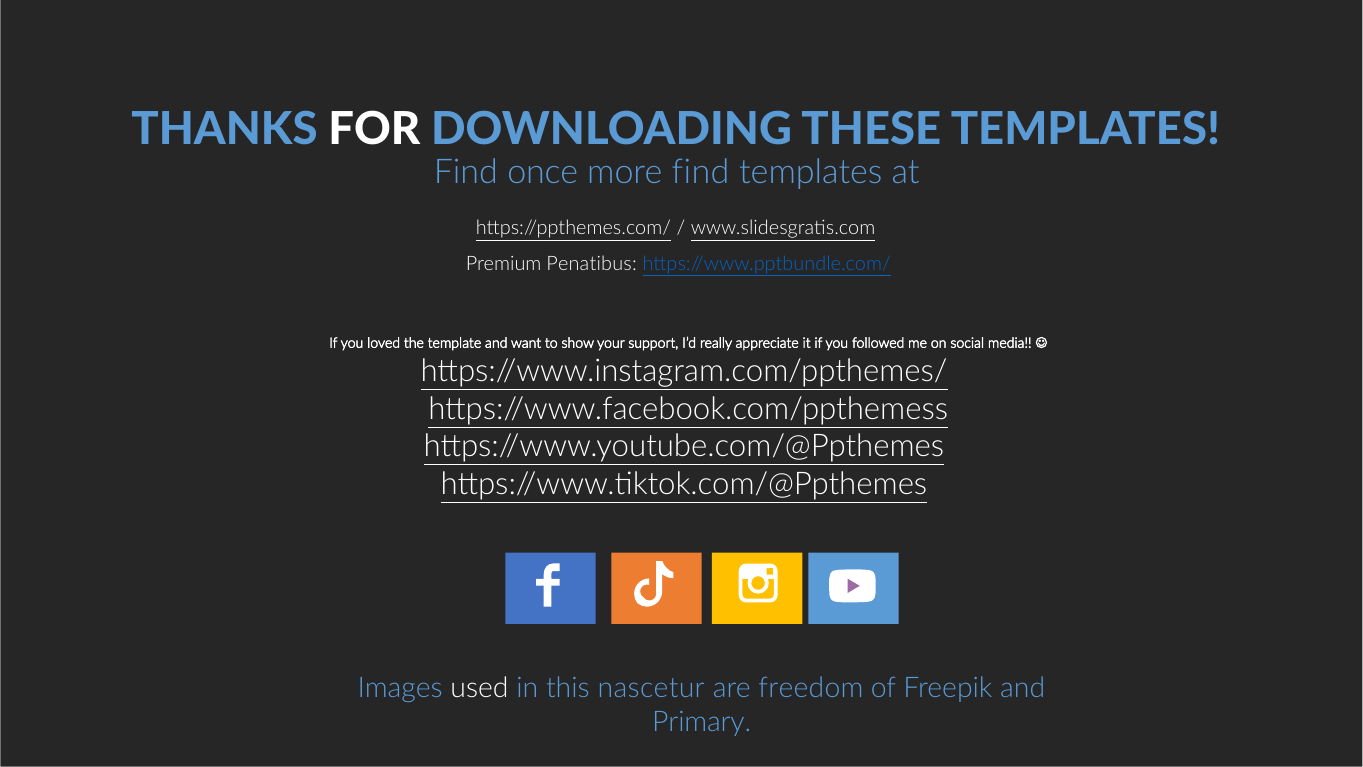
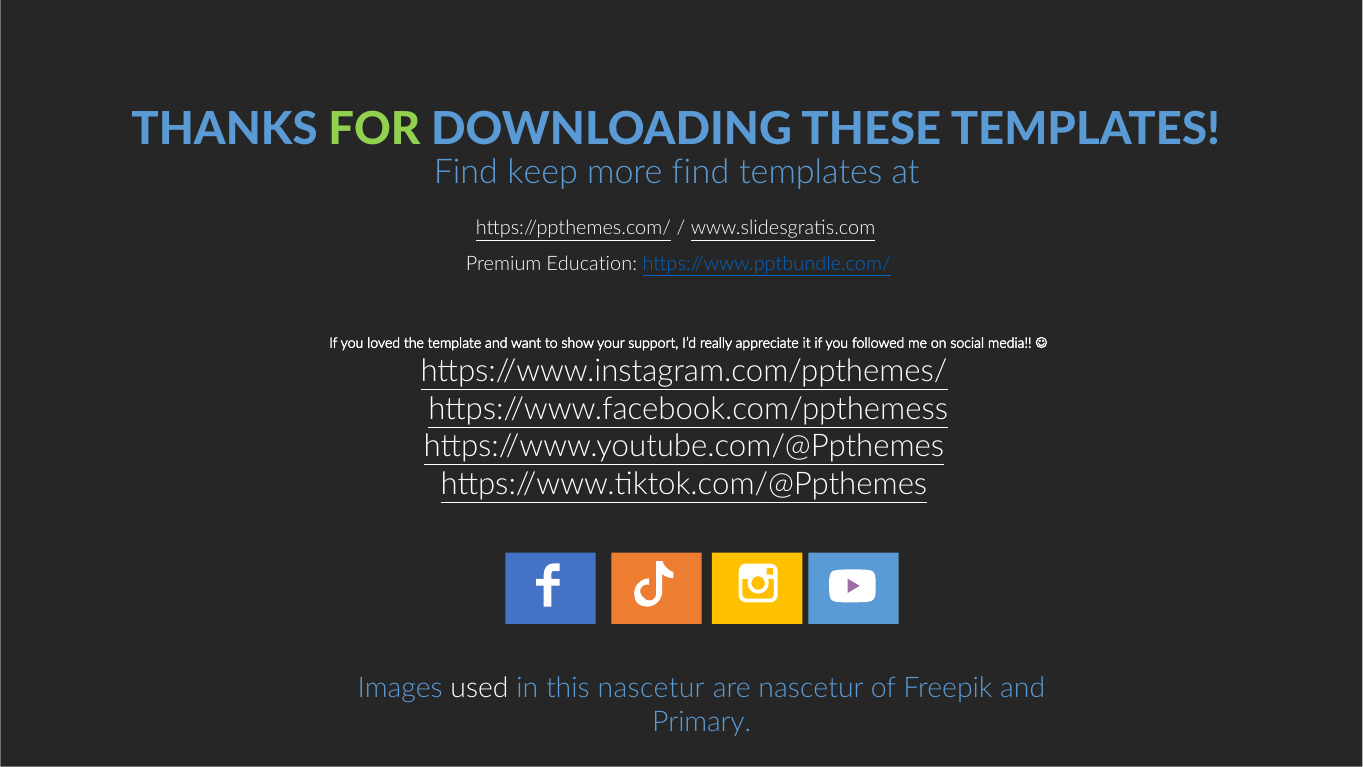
FOR colour: white -> light green
once: once -> keep
Penatibus: Penatibus -> Education
are freedom: freedom -> nascetur
